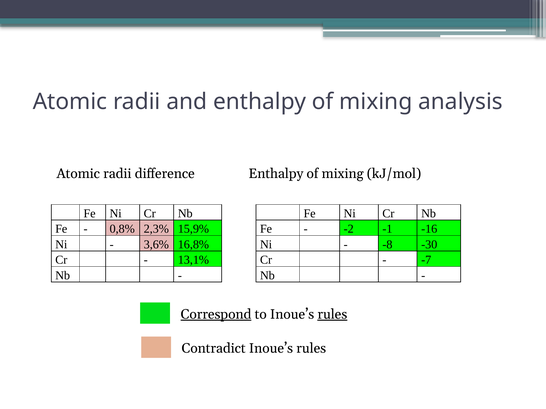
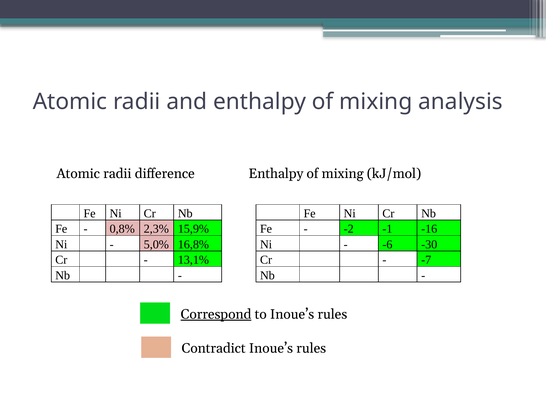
3,6%: 3,6% -> 5,0%
-8: -8 -> -6
rules at (332, 315) underline: present -> none
